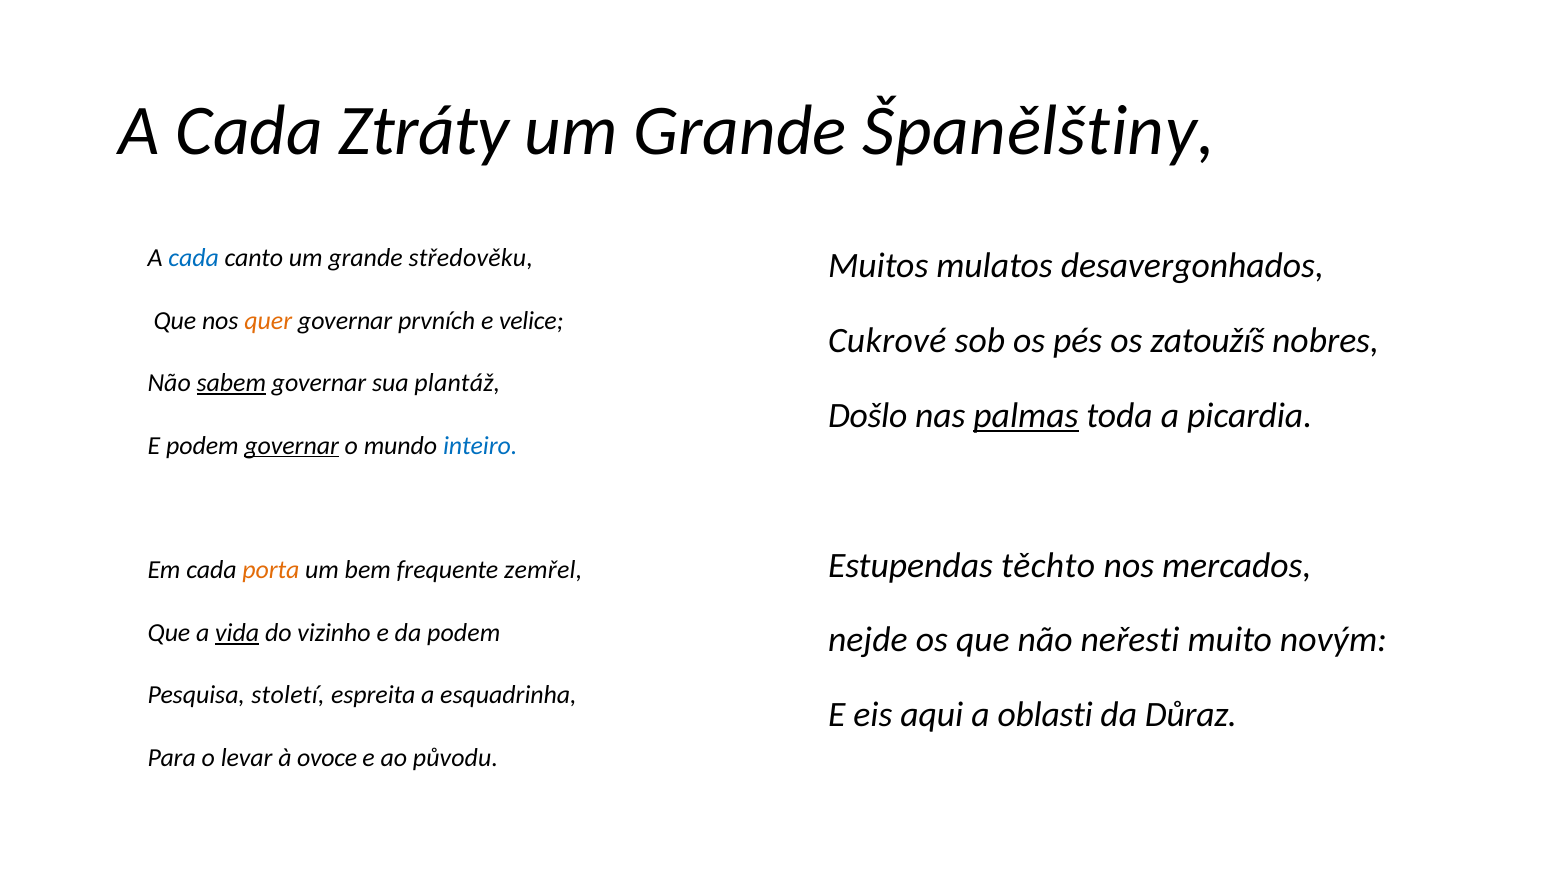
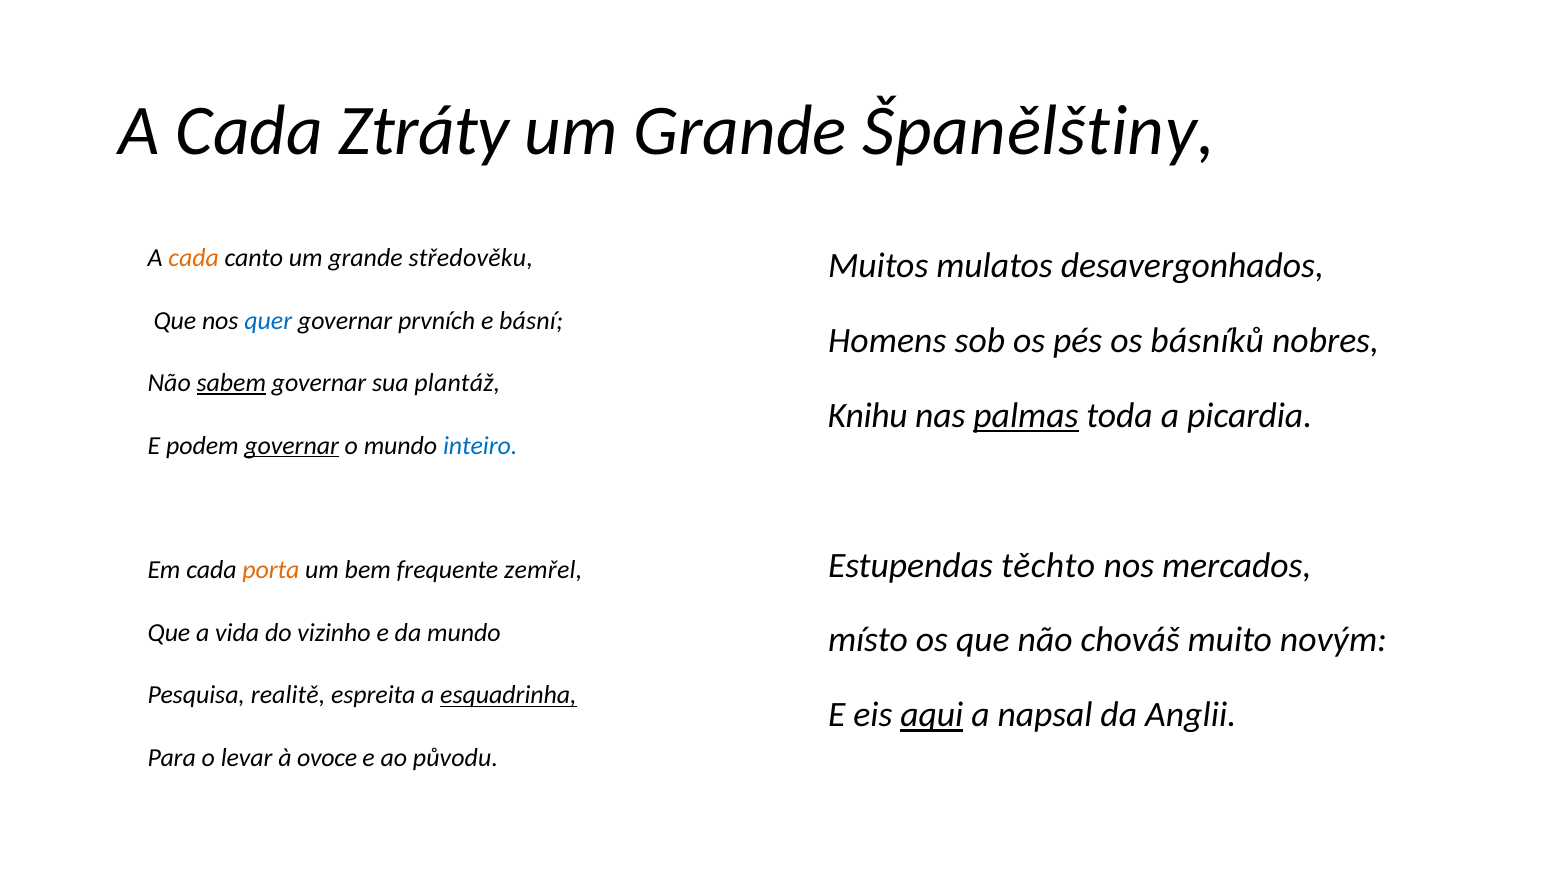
cada at (194, 258) colour: blue -> orange
quer colour: orange -> blue
velice: velice -> básní
Cukrové: Cukrové -> Homens
zatoužíš: zatoužíš -> básníků
Došlo: Došlo -> Knihu
vida underline: present -> none
da podem: podem -> mundo
nejde: nejde -> místo
neřesti: neřesti -> chováš
století: století -> realitě
esquadrinha underline: none -> present
aqui underline: none -> present
oblasti: oblasti -> napsal
Důraz: Důraz -> Anglii
